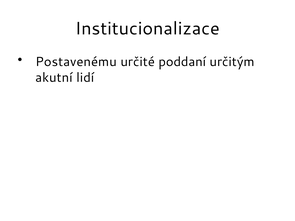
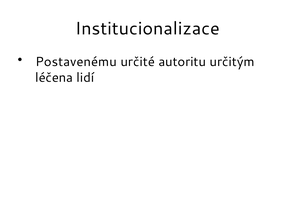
poddaní: poddaní -> autoritu
akutní: akutní -> léčena
